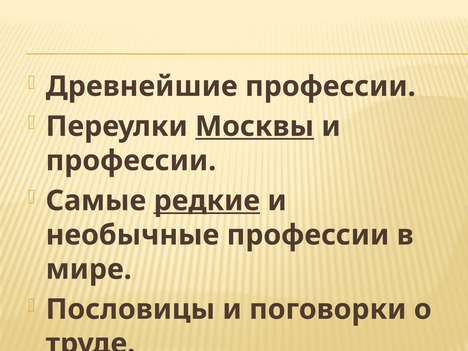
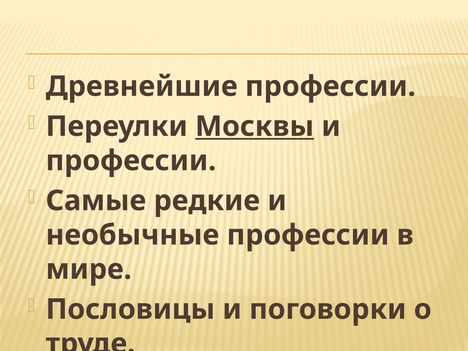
редкие underline: present -> none
